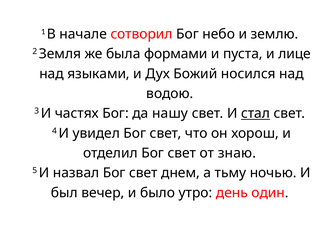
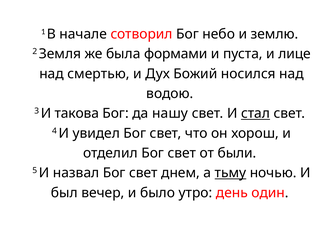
языками: языками -> смертью
частях: частях -> такова
знаю: знаю -> были
тьму underline: none -> present
